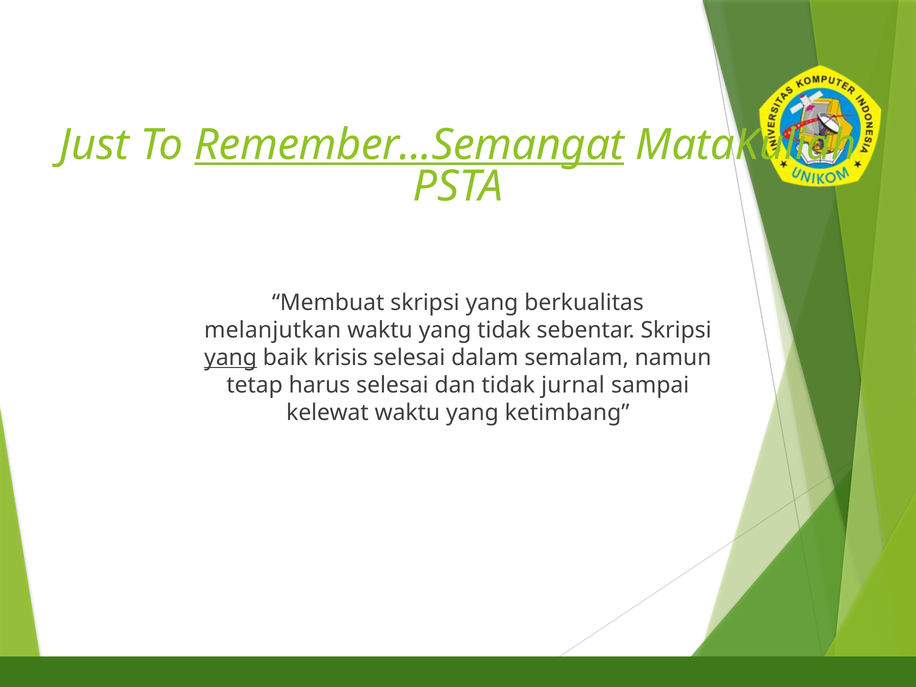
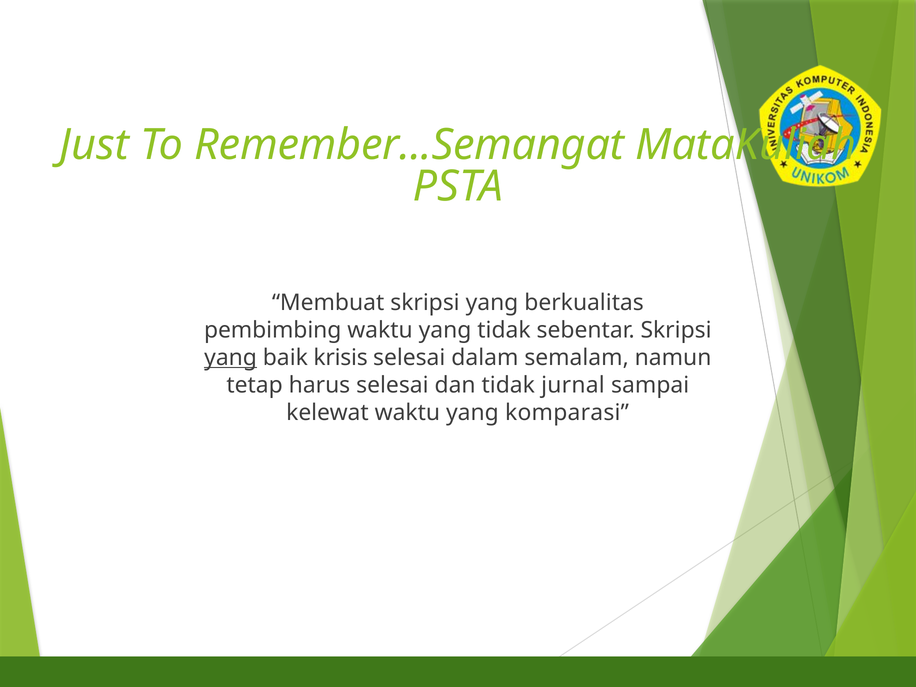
Remember...Semangat underline: present -> none
melanjutkan: melanjutkan -> pembimbing
ketimbang: ketimbang -> komparasi
